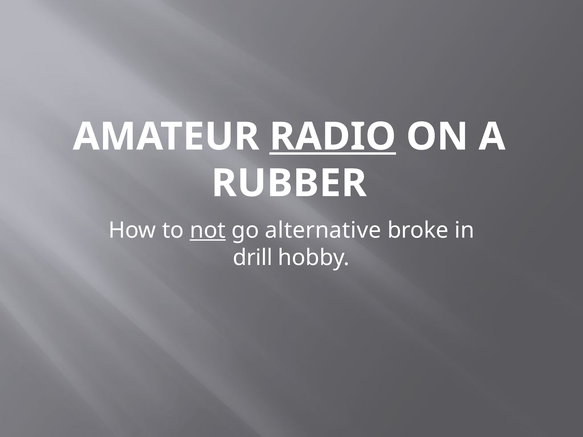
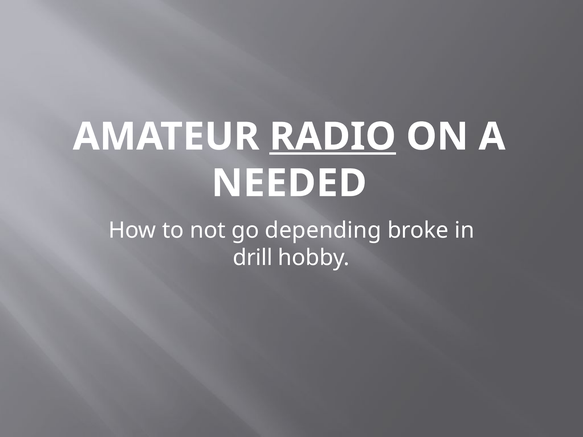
RUBBER: RUBBER -> NEEDED
not underline: present -> none
alternative: alternative -> depending
